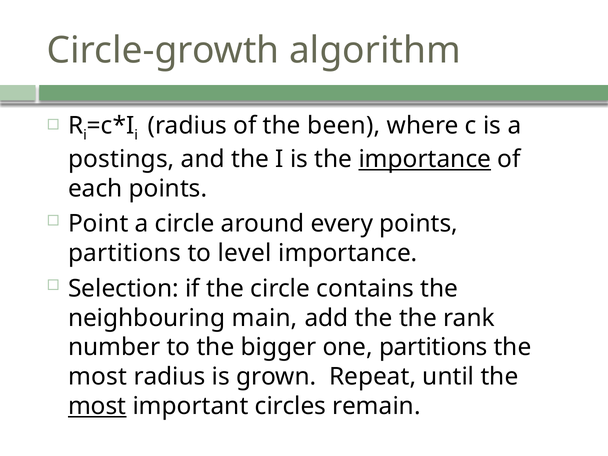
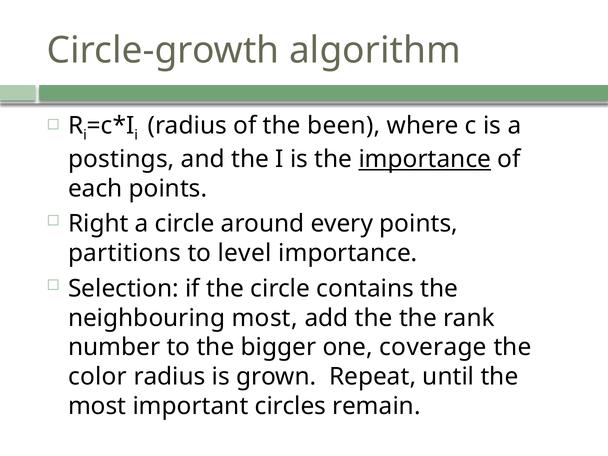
Point: Point -> Right
neighbouring main: main -> most
one partitions: partitions -> coverage
most at (98, 377): most -> color
most at (97, 406) underline: present -> none
